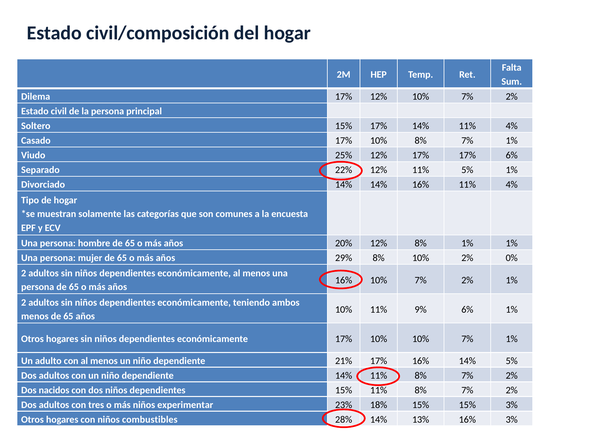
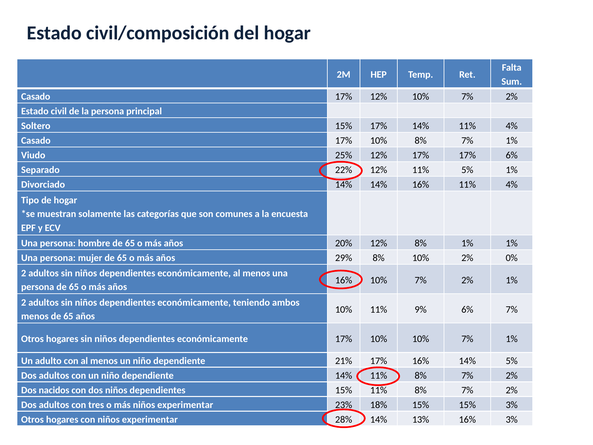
Dilema at (36, 97): Dilema -> Casado
6% 1%: 1% -> 7%
con niños combustibles: combustibles -> experimentar
